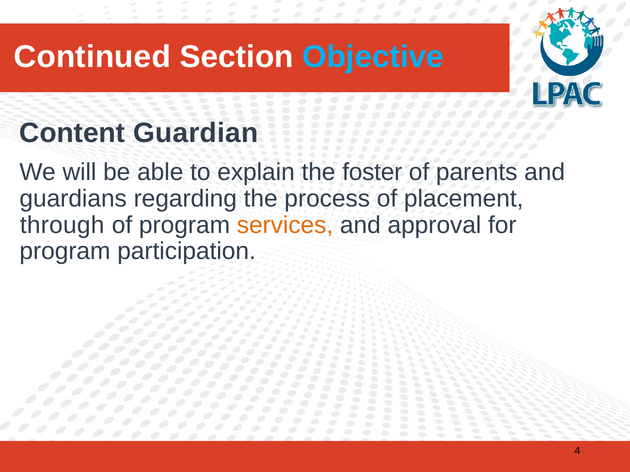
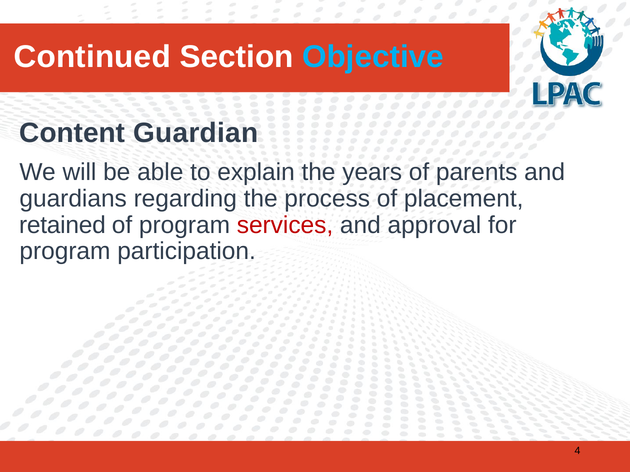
foster: foster -> years
through: through -> retained
services colour: orange -> red
